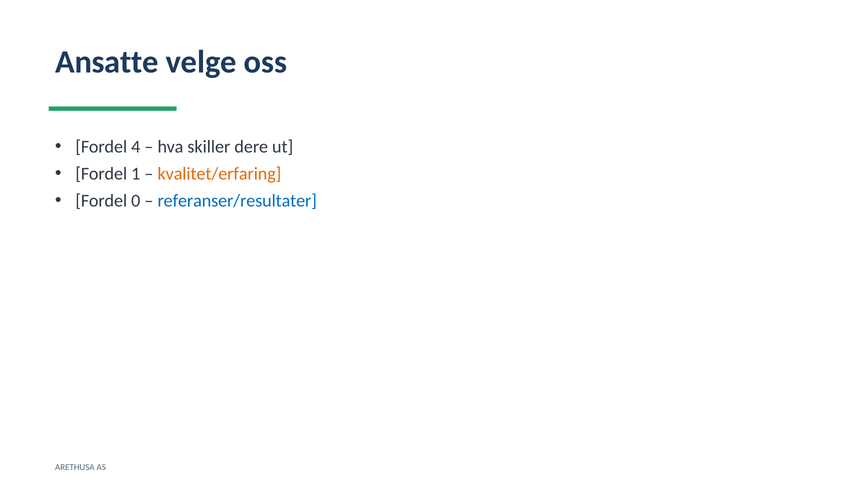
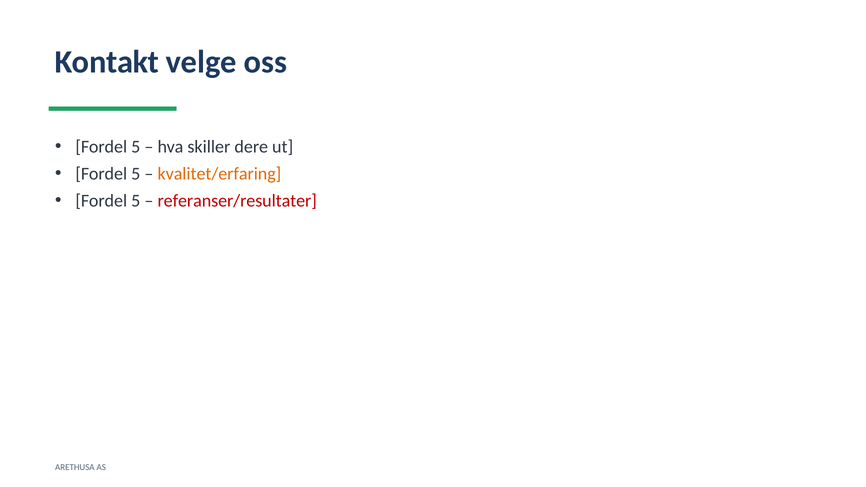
Ansatte: Ansatte -> Kontakt
4 at (136, 147): 4 -> 5
1 at (136, 174): 1 -> 5
0 at (136, 201): 0 -> 5
referanser/resultater colour: blue -> red
